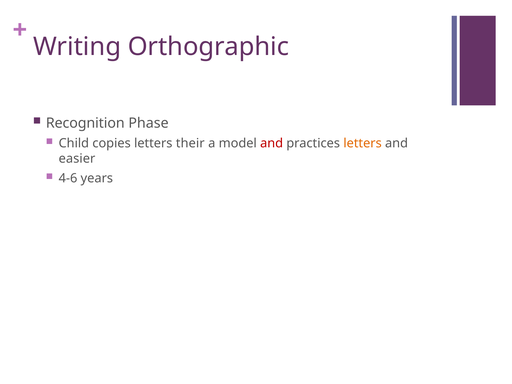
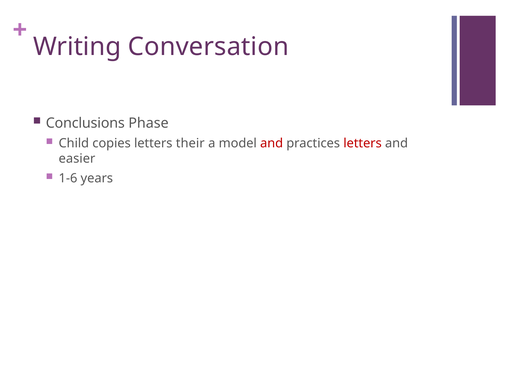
Orthographic: Orthographic -> Conversation
Recognition: Recognition -> Conclusions
letters at (363, 143) colour: orange -> red
4-6: 4-6 -> 1-6
